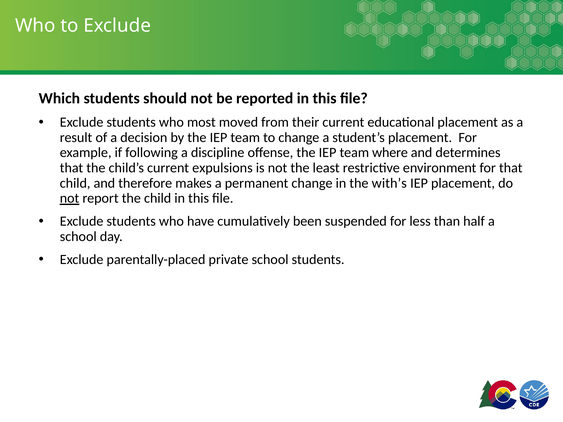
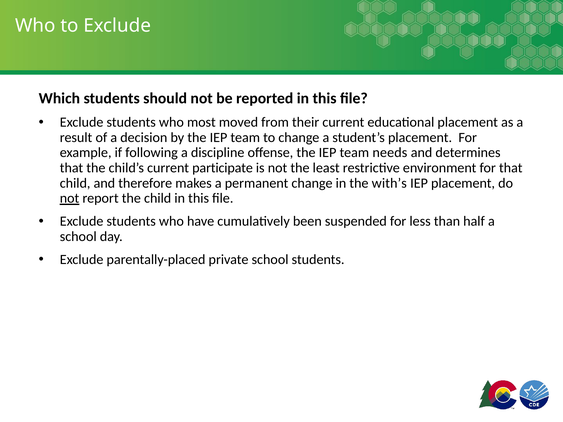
where: where -> needs
expulsions: expulsions -> participate
